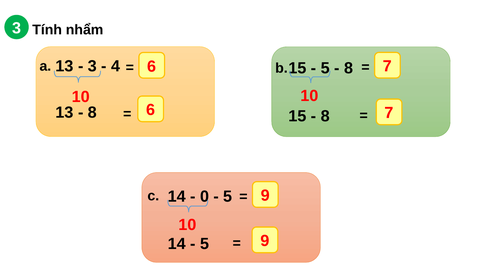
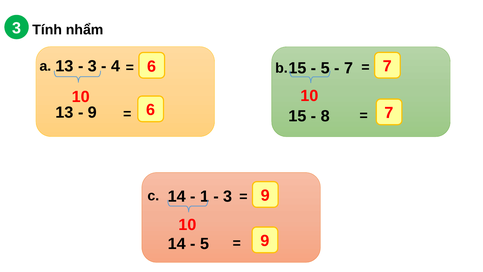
8 at (349, 68): 8 -> 7
8 at (92, 113): 8 -> 9
0: 0 -> 1
5 at (228, 196): 5 -> 3
